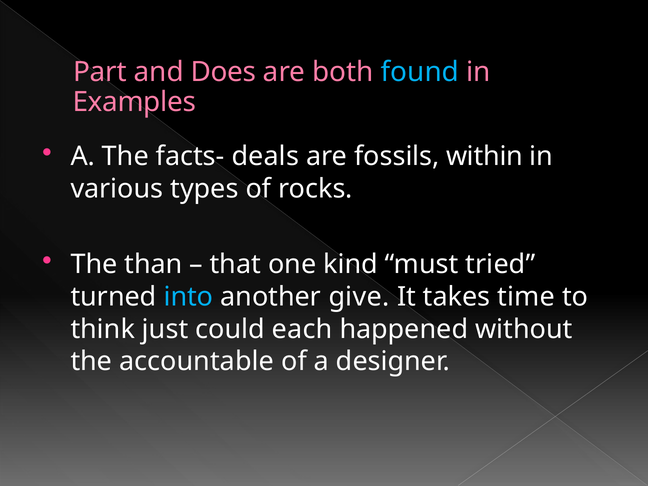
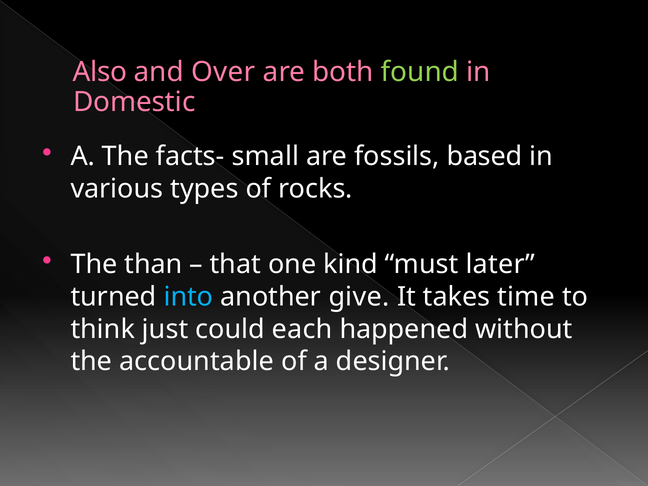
Part: Part -> Also
Does: Does -> Over
found colour: light blue -> light green
Examples: Examples -> Domestic
deals: deals -> small
within: within -> based
tried: tried -> later
